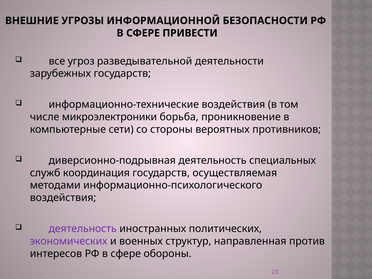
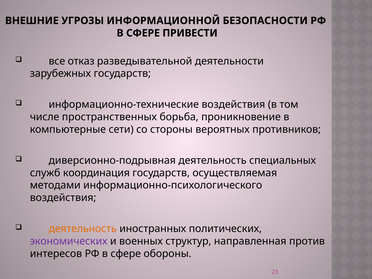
угроз: угроз -> отказ
микроэлектроники: микроэлектроники -> пространственных
деятельность at (83, 229) colour: purple -> orange
